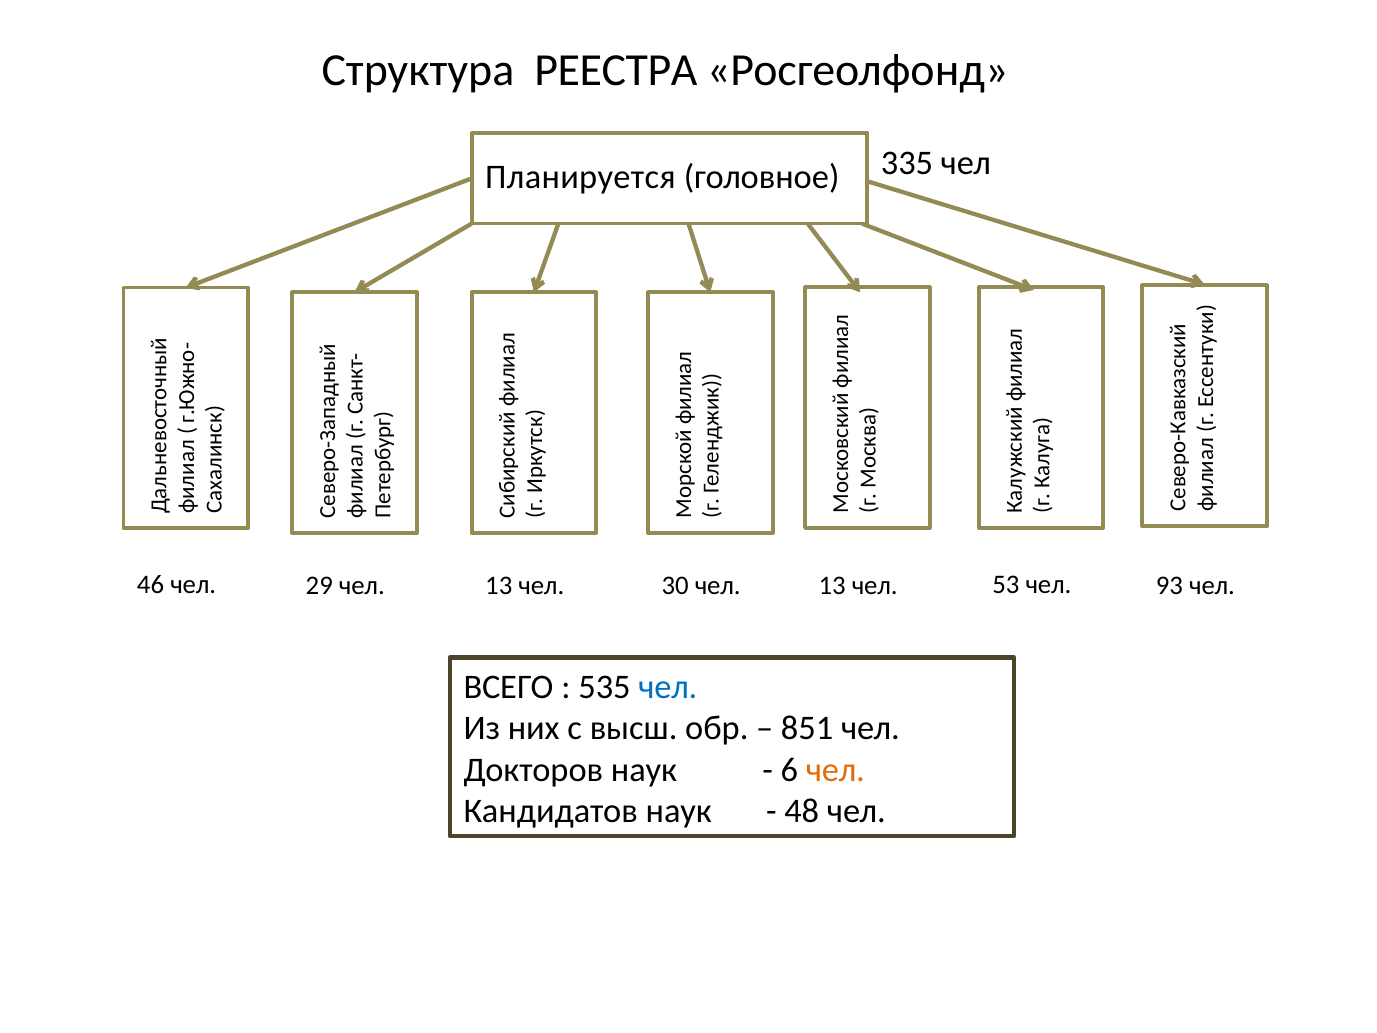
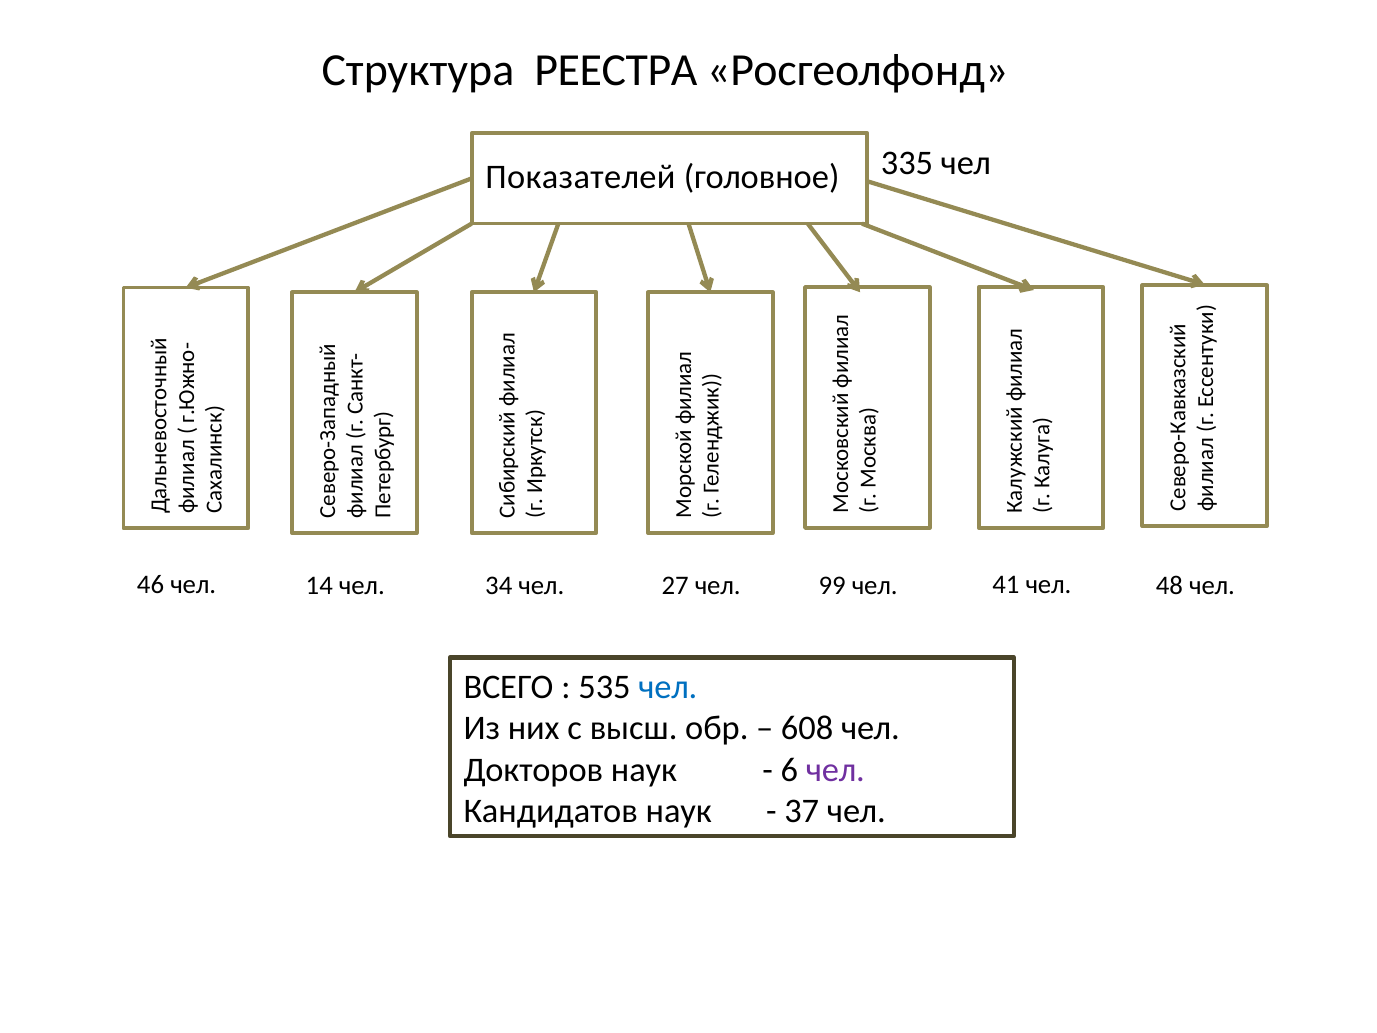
Планируется: Планируется -> Показателей
29: 29 -> 14
13 at (499, 585): 13 -> 34
30: 30 -> 27
13 at (832, 585): 13 -> 99
53: 53 -> 41
93: 93 -> 48
851: 851 -> 608
чел at (835, 770) colour: orange -> purple
48: 48 -> 37
